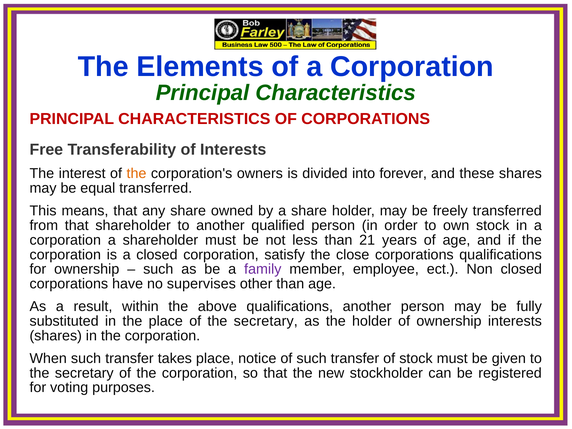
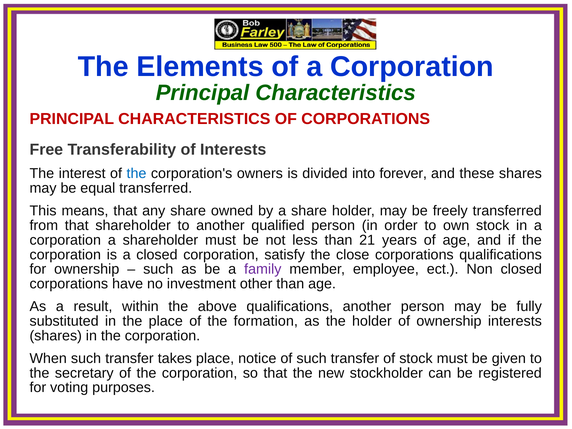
the at (136, 174) colour: orange -> blue
supervises: supervises -> investment
of the secretary: secretary -> formation
